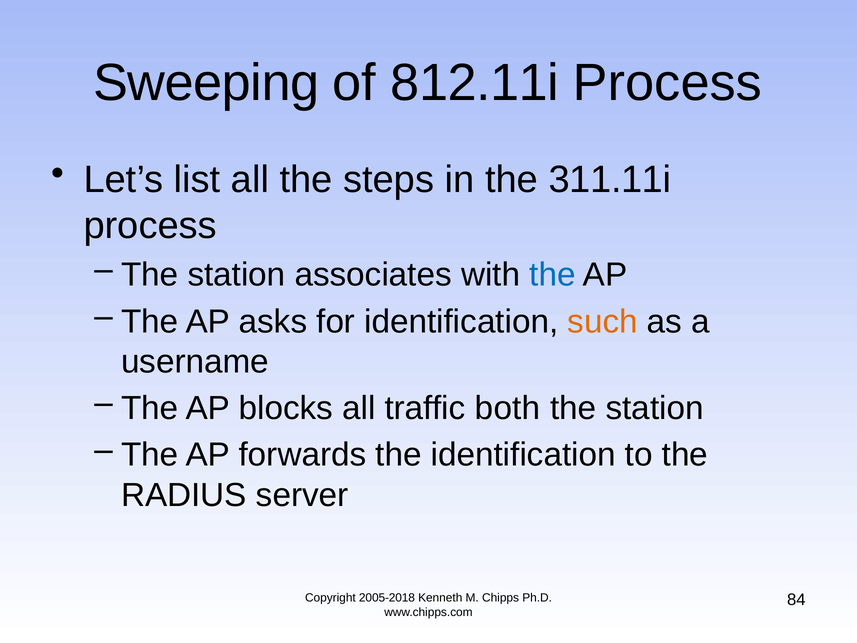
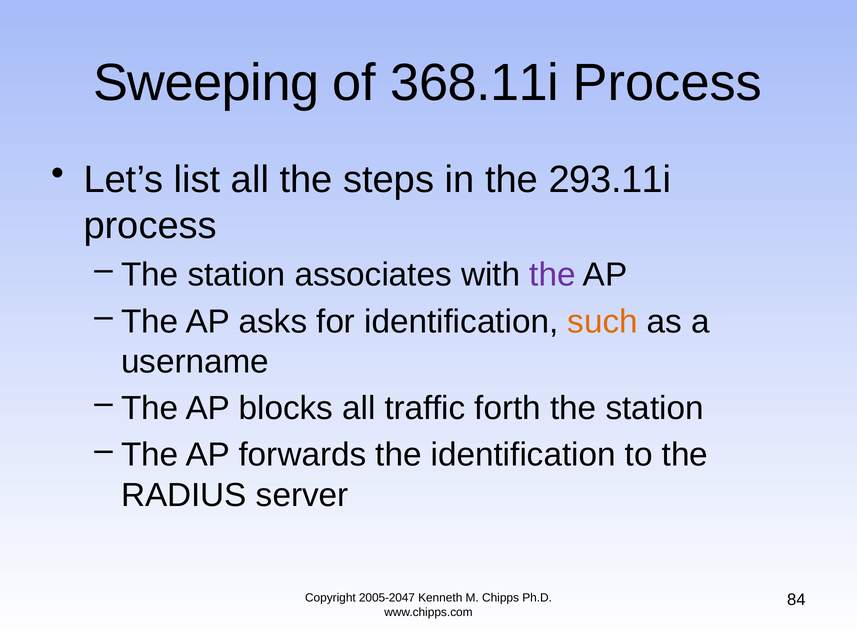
812.11i: 812.11i -> 368.11i
311.11i: 311.11i -> 293.11i
the at (552, 275) colour: blue -> purple
both: both -> forth
2005-2018: 2005-2018 -> 2005-2047
